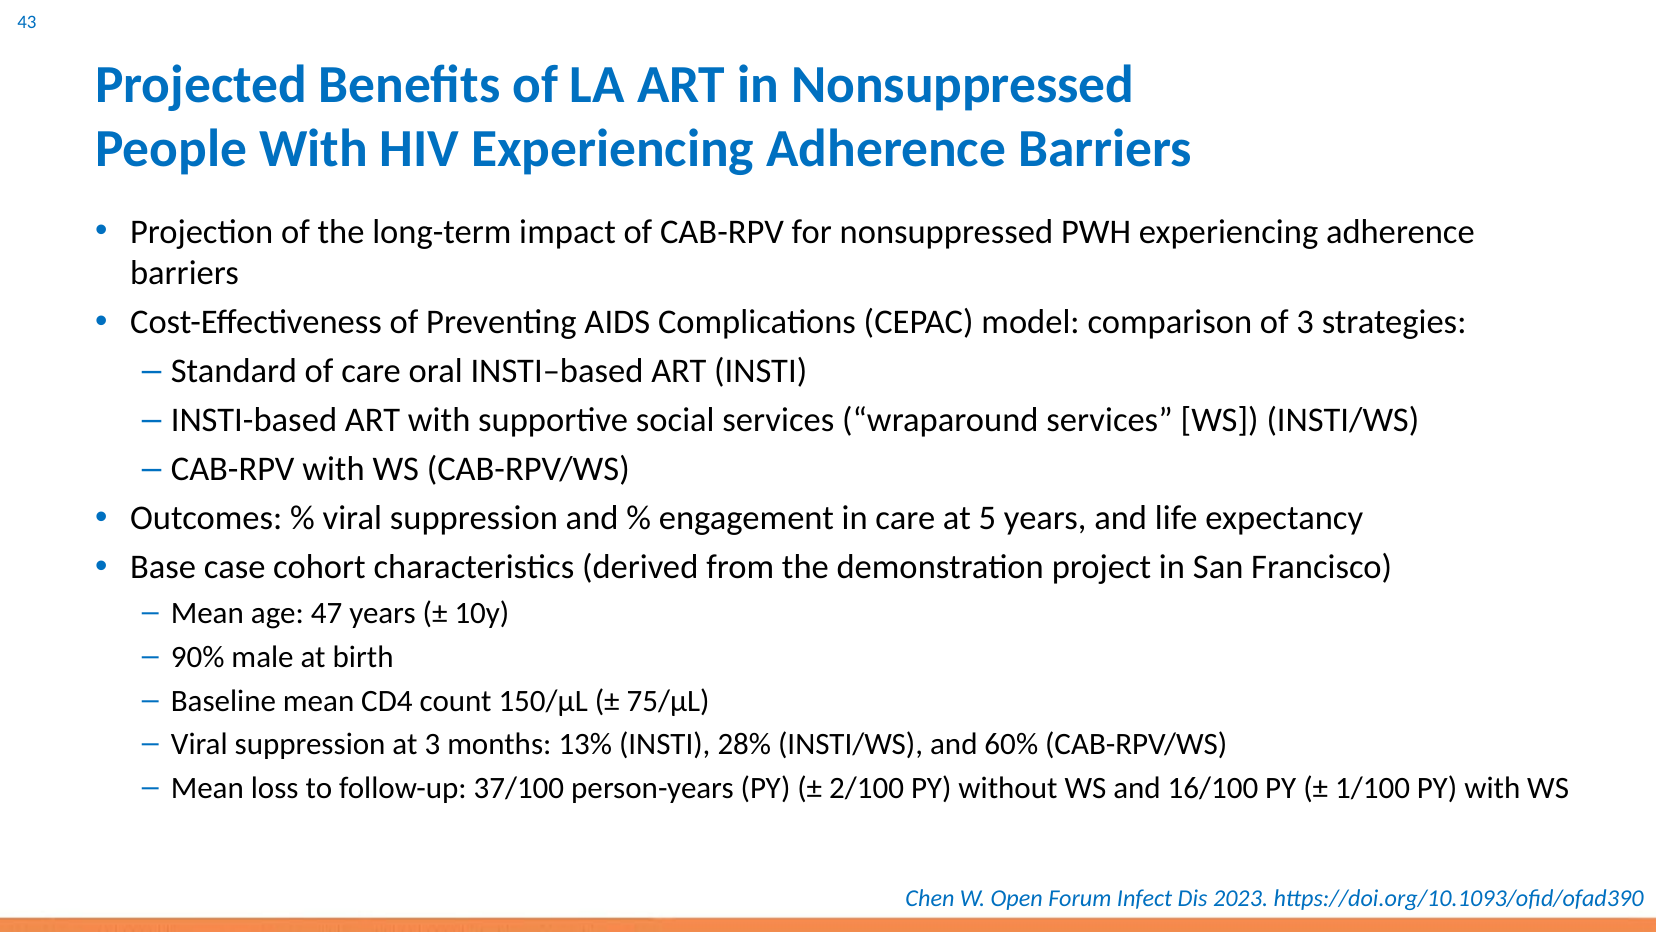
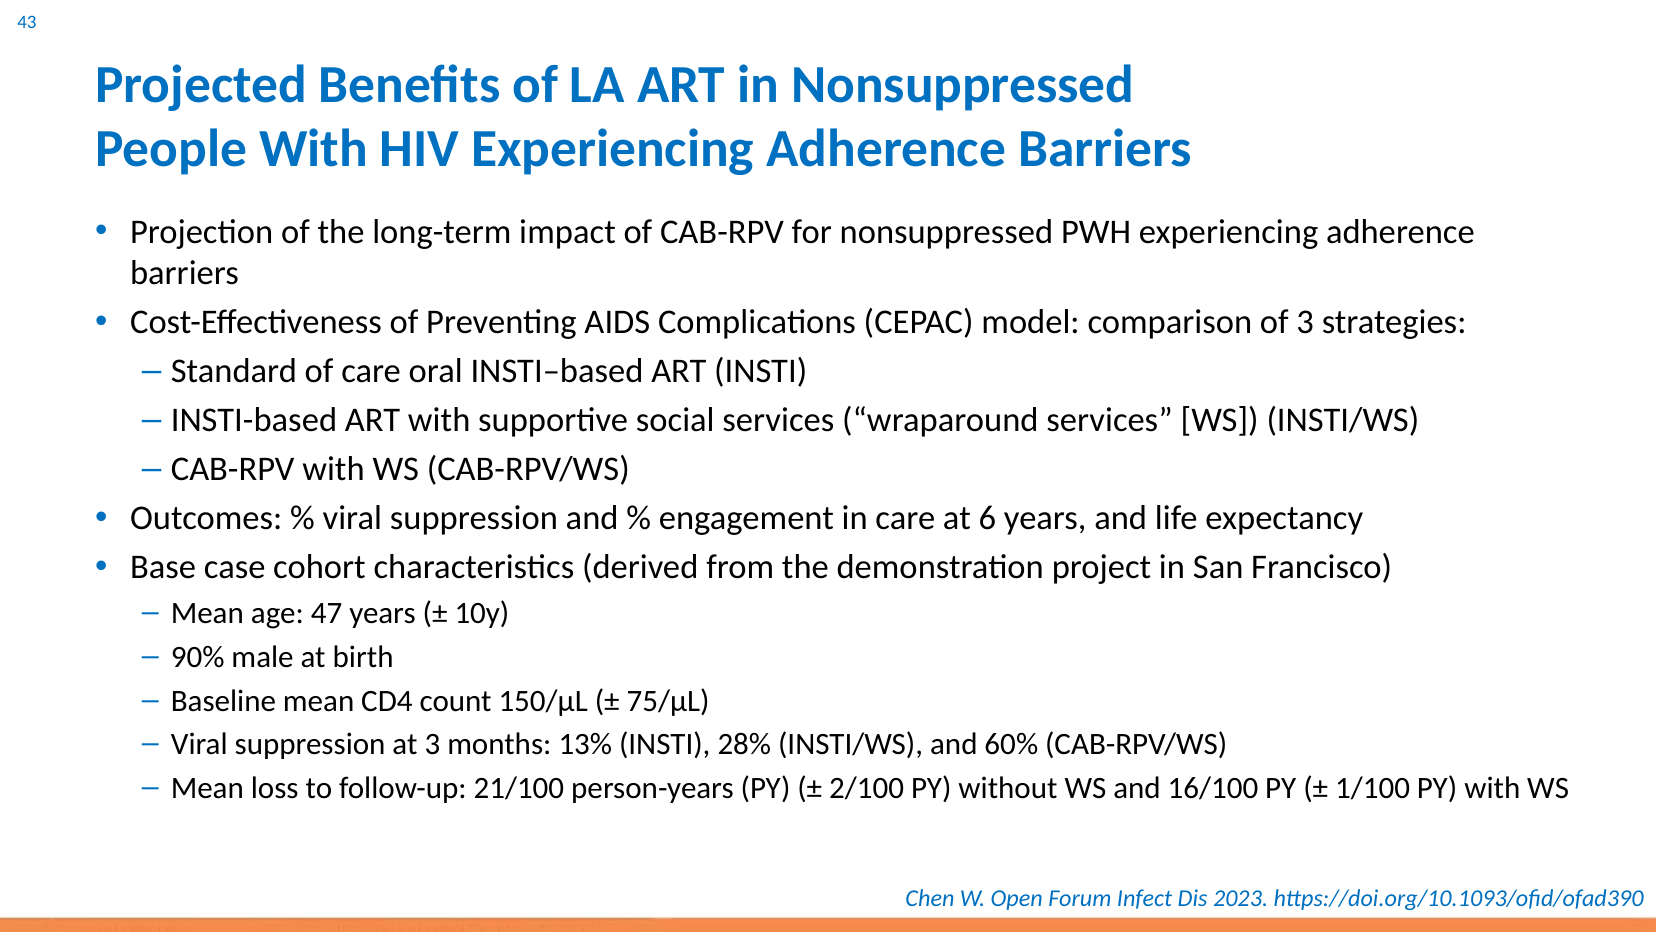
5: 5 -> 6
37/100: 37/100 -> 21/100
